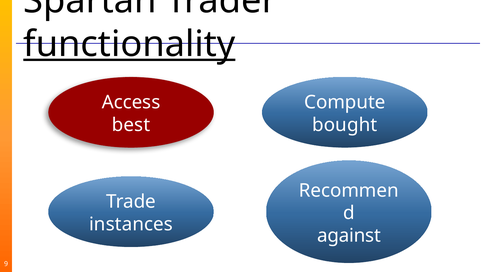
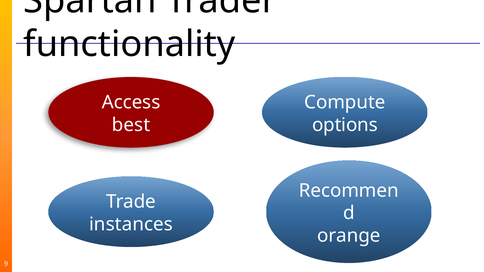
functionality underline: present -> none
bought: bought -> options
against: against -> orange
